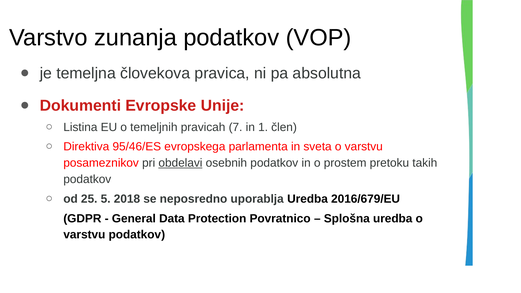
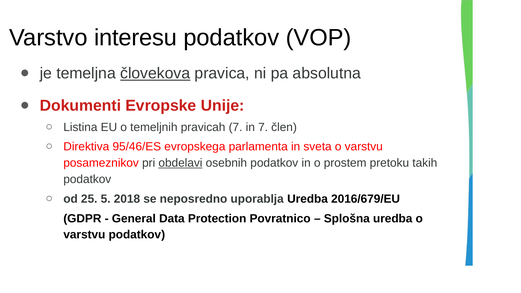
zunanja: zunanja -> interesu
človekova underline: none -> present
in 1: 1 -> 7
